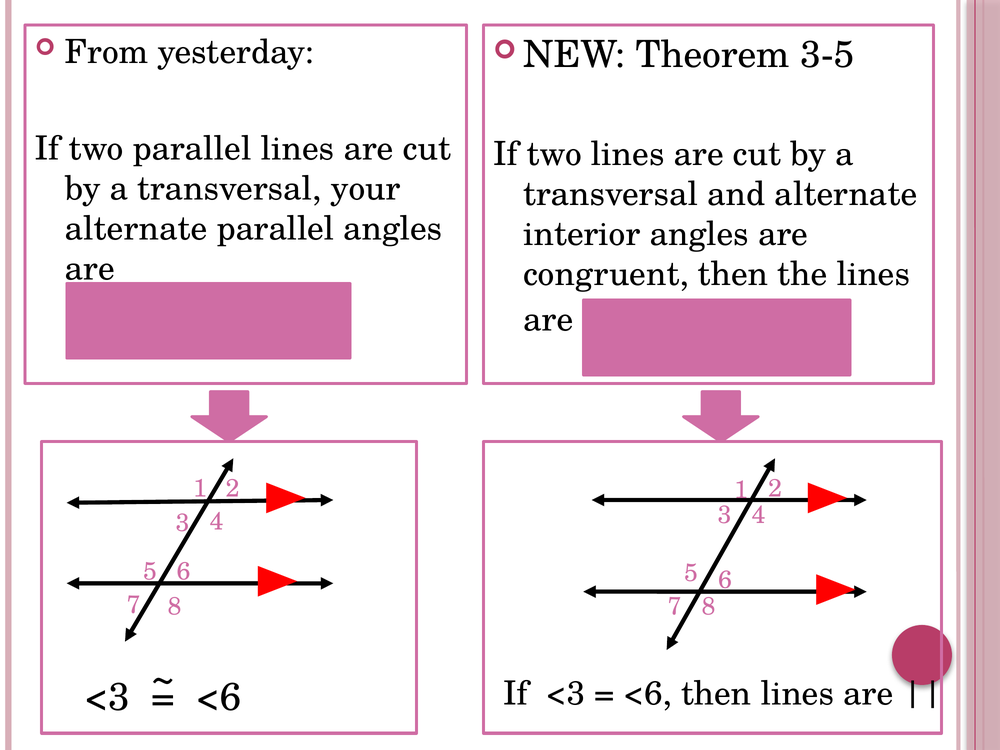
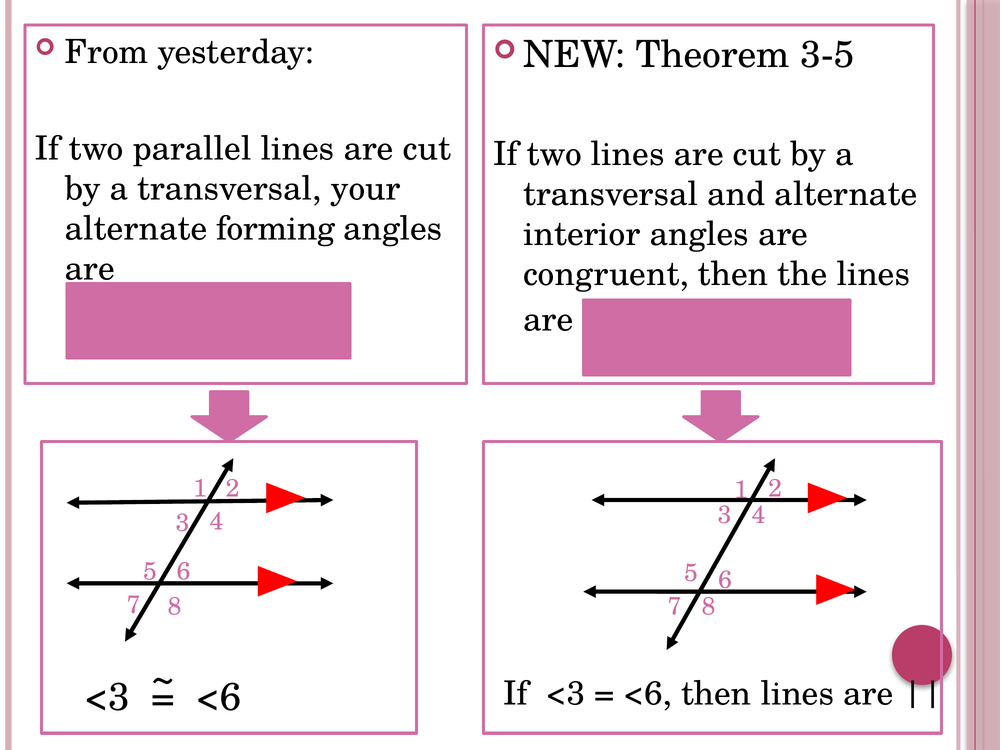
alternate parallel: parallel -> forming
